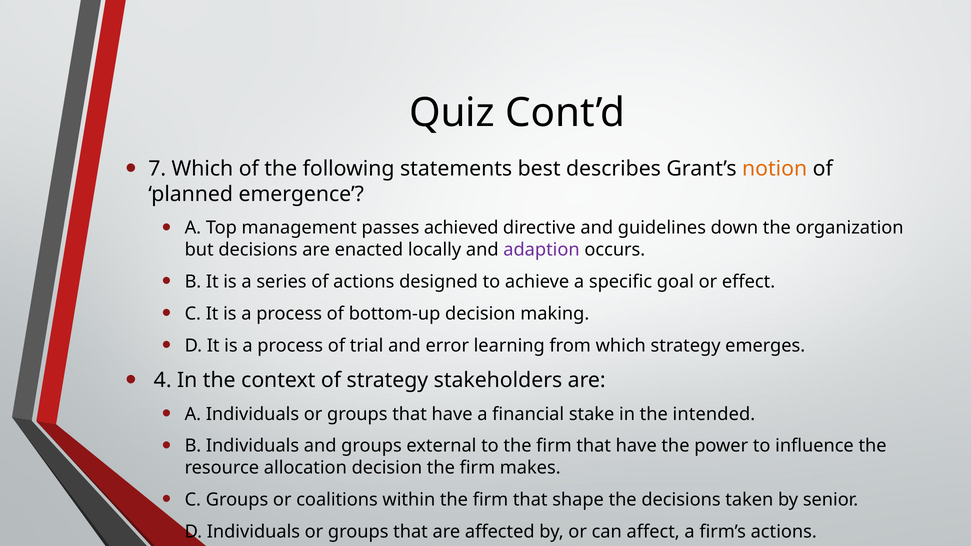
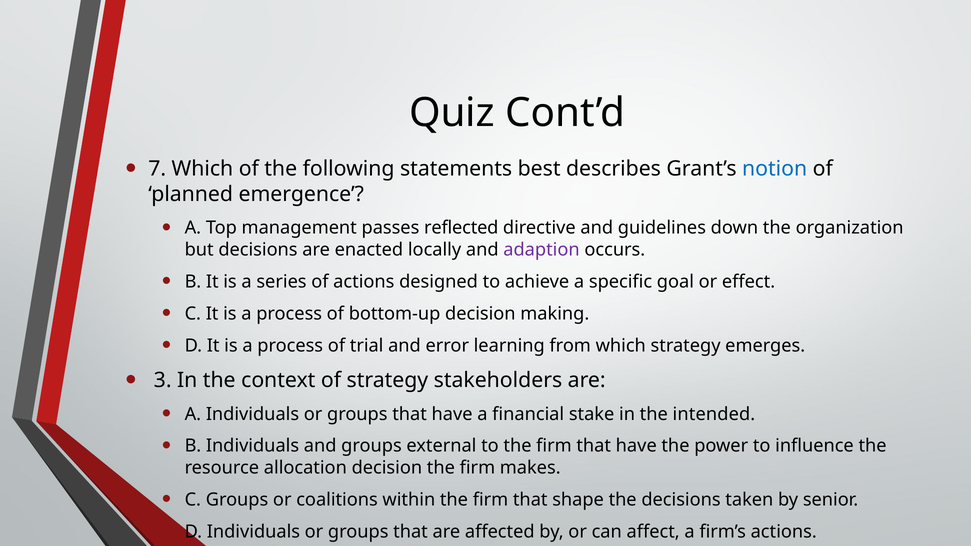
notion colour: orange -> blue
achieved: achieved -> reflected
4: 4 -> 3
